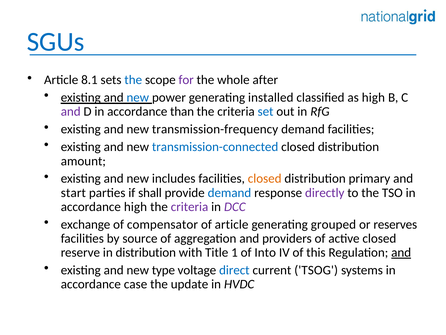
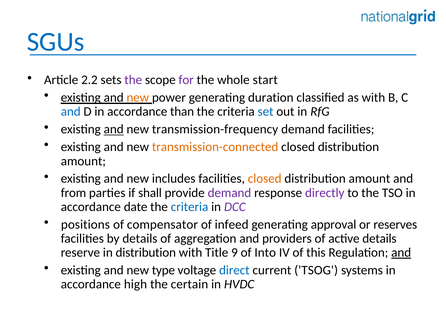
8.1: 8.1 -> 2.2
the at (133, 80) colour: blue -> purple
after: after -> start
new at (138, 97) colour: blue -> orange
installed: installed -> duration
as high: high -> with
and at (71, 112) colour: purple -> blue
and at (114, 129) underline: none -> present
transmission-connected colour: blue -> orange
primary at (369, 178): primary -> amount
start: start -> from
demand at (229, 192) colour: blue -> purple
accordance high: high -> date
criteria at (190, 207) colour: purple -> blue
exchange: exchange -> positions
of article: article -> infeed
grouped: grouped -> approval
by source: source -> details
active closed: closed -> details
1: 1 -> 9
case: case -> high
update: update -> certain
